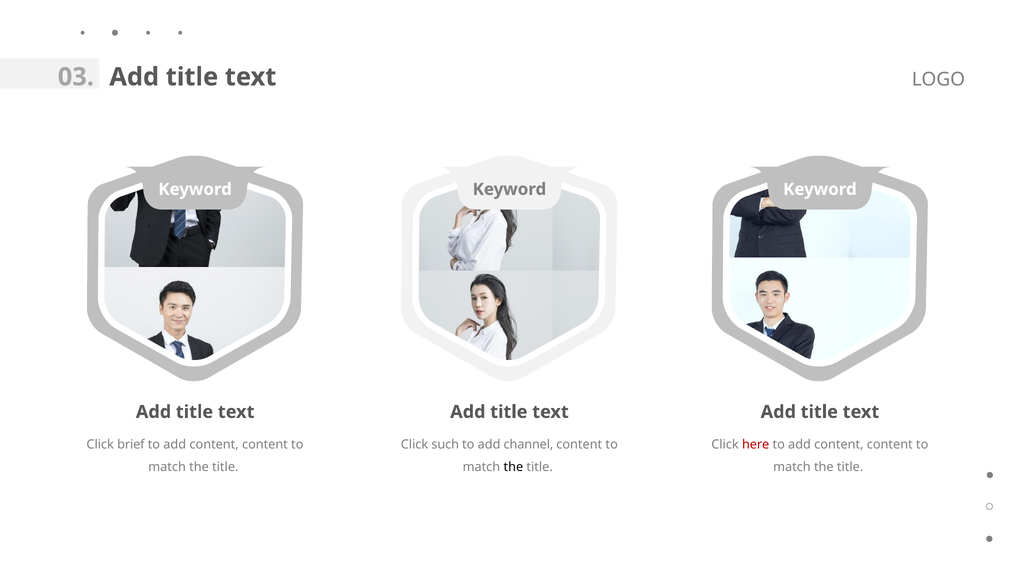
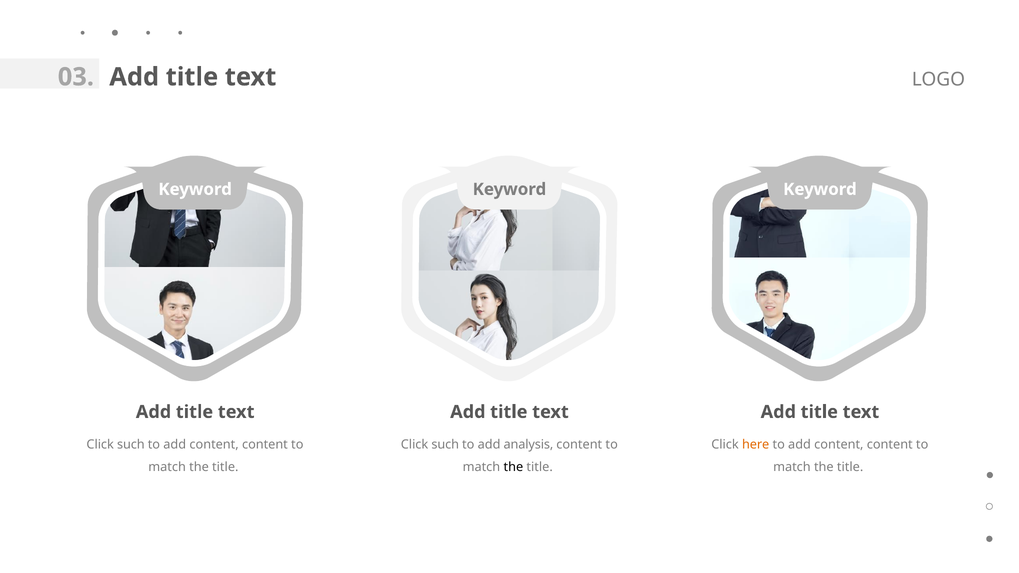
brief at (131, 444): brief -> such
channel: channel -> analysis
here colour: red -> orange
